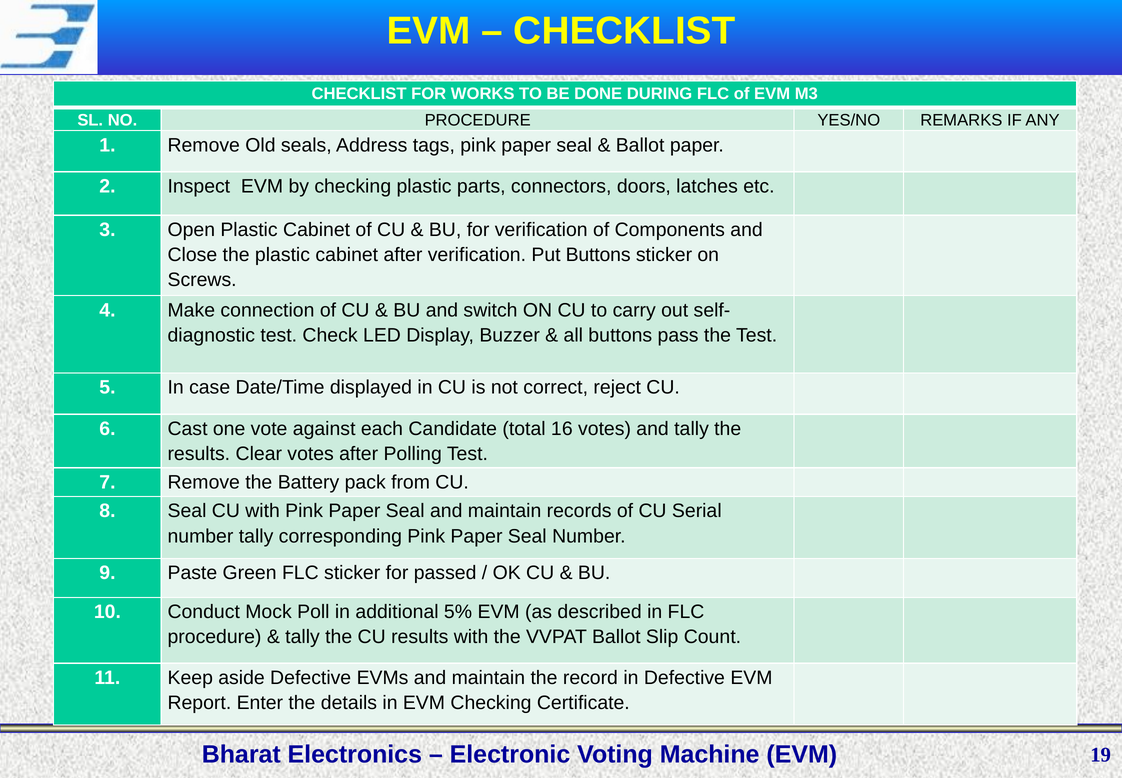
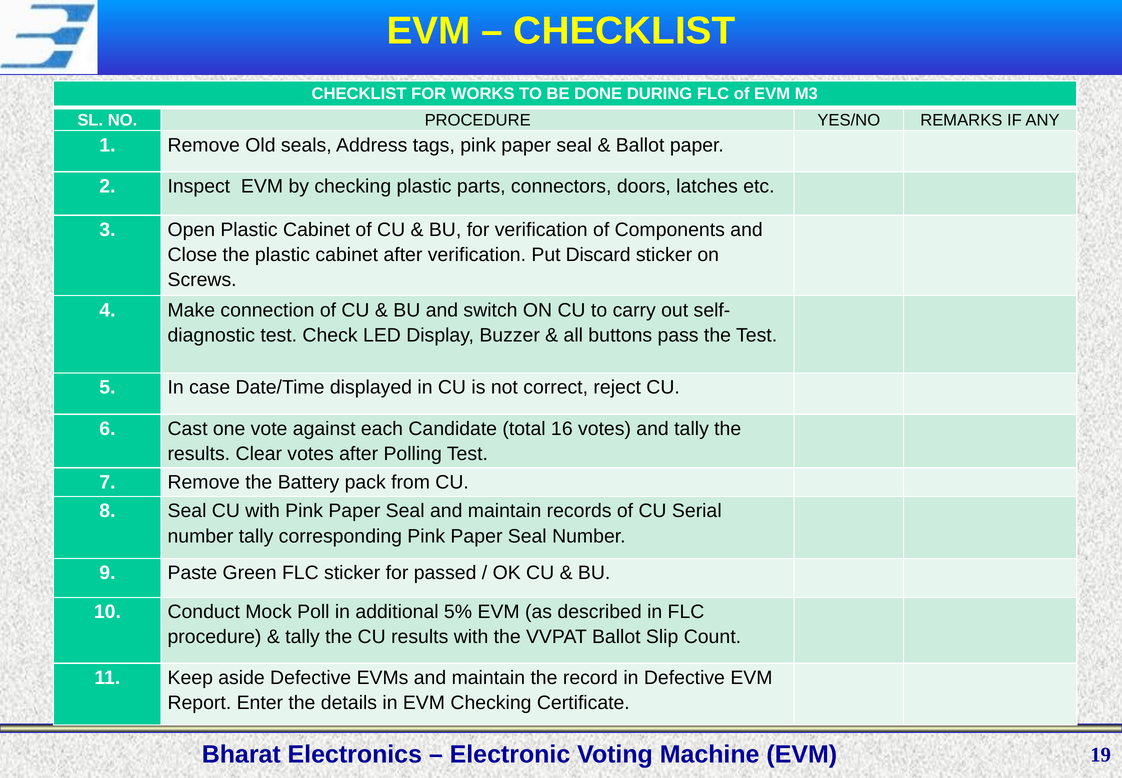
Put Buttons: Buttons -> Discard
